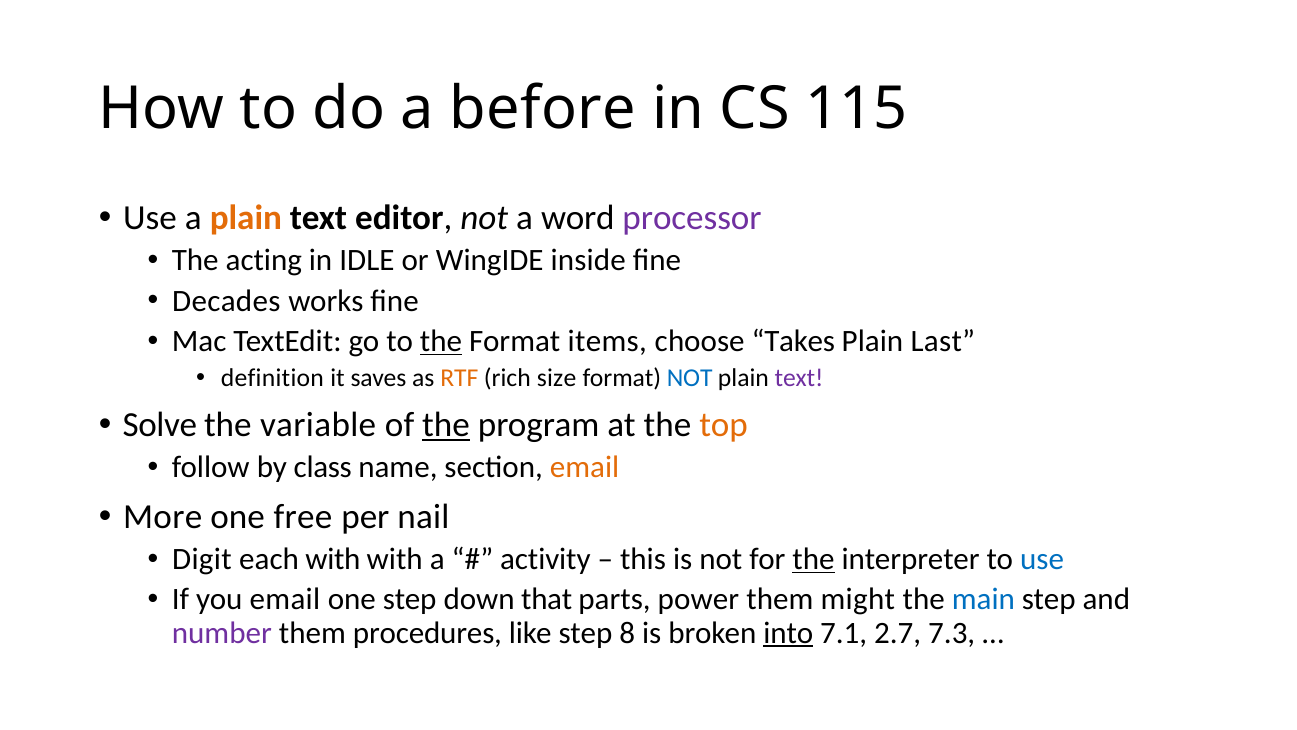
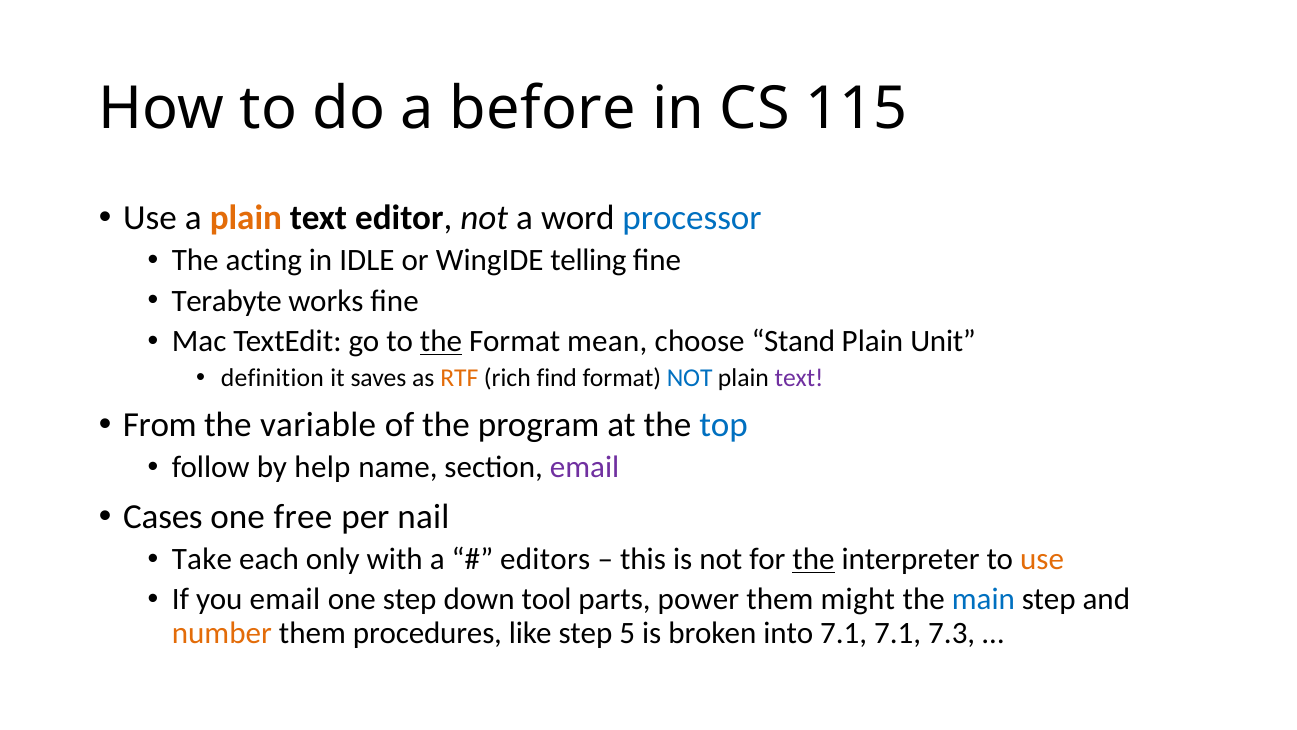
processor colour: purple -> blue
inside: inside -> telling
Decades: Decades -> Terabyte
items: items -> mean
Takes: Takes -> Stand
Last: Last -> Unit
size: size -> find
Solve: Solve -> From
the at (446, 425) underline: present -> none
top colour: orange -> blue
class: class -> help
email at (585, 467) colour: orange -> purple
More: More -> Cases
Digit: Digit -> Take
each with: with -> only
activity: activity -> editors
use at (1042, 559) colour: blue -> orange
that: that -> tool
number colour: purple -> orange
8: 8 -> 5
into underline: present -> none
7.1 2.7: 2.7 -> 7.1
